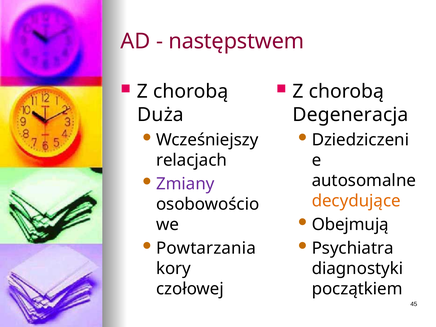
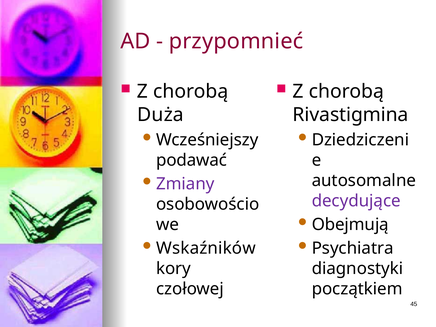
następstwem: następstwem -> przypomnieć
Degeneracja: Degeneracja -> Rivastigmina
relacjach: relacjach -> podawać
decydujące colour: orange -> purple
Powtarzania: Powtarzania -> Wskaźników
